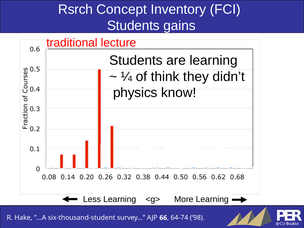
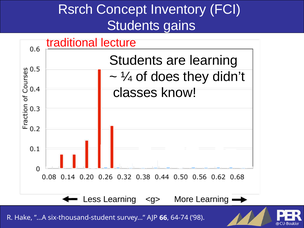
think: think -> does
physics: physics -> classes
